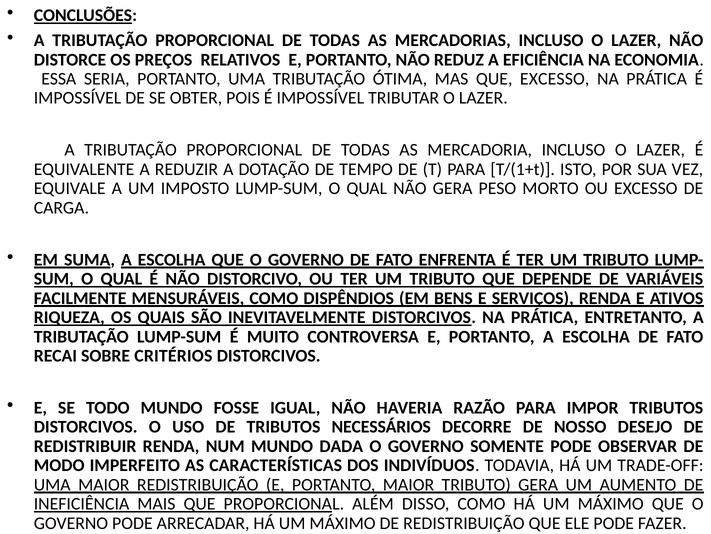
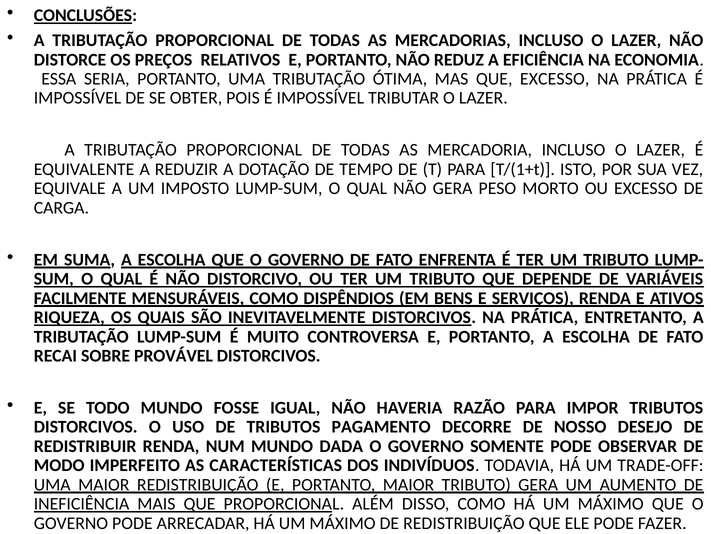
CRITÉRIOS: CRITÉRIOS -> PROVÁVEL
NECESSÁRIOS: NECESSÁRIOS -> PAGAMENTO
